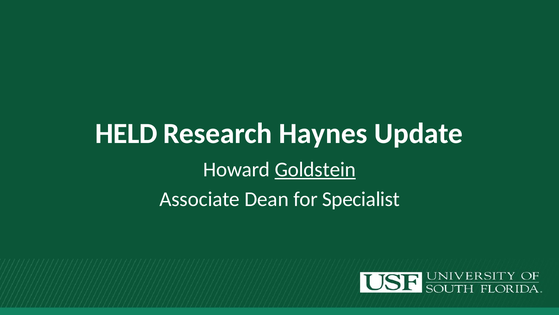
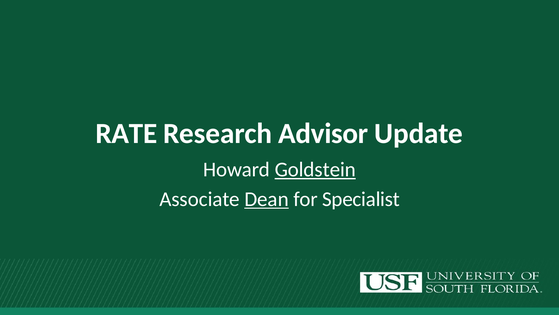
HELD: HELD -> RATE
Haynes: Haynes -> Advisor
Dean underline: none -> present
